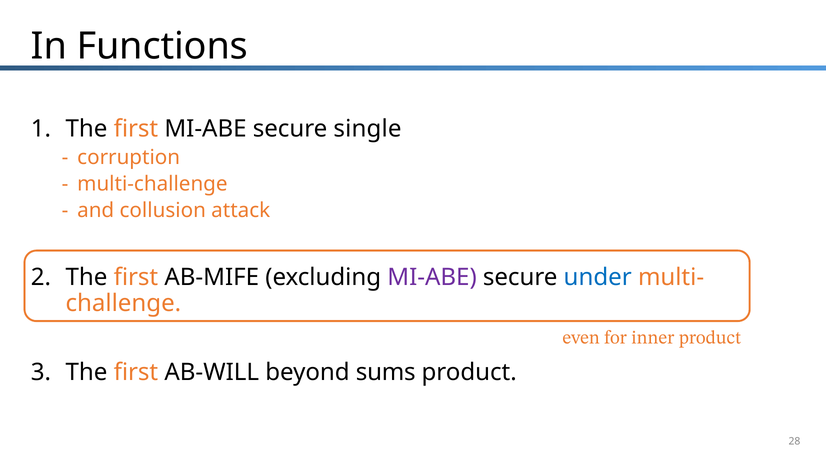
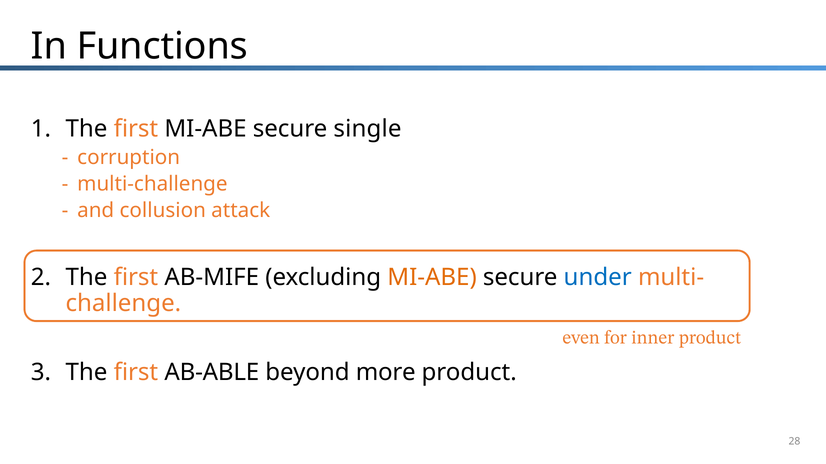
MI-ABE at (432, 278) colour: purple -> orange
AB-WILL: AB-WILL -> AB-ABLE
sums: sums -> more
